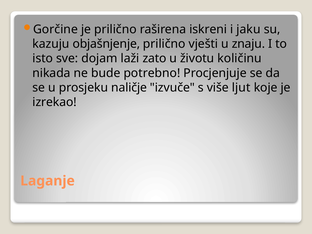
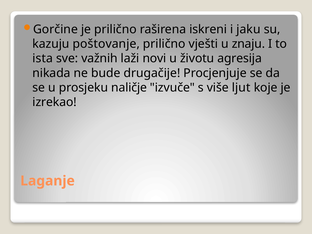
objašnjenje: objašnjenje -> poštovanje
isto: isto -> ista
dojam: dojam -> važnih
zato: zato -> novi
količinu: količinu -> agresija
potrebno: potrebno -> drugačije
